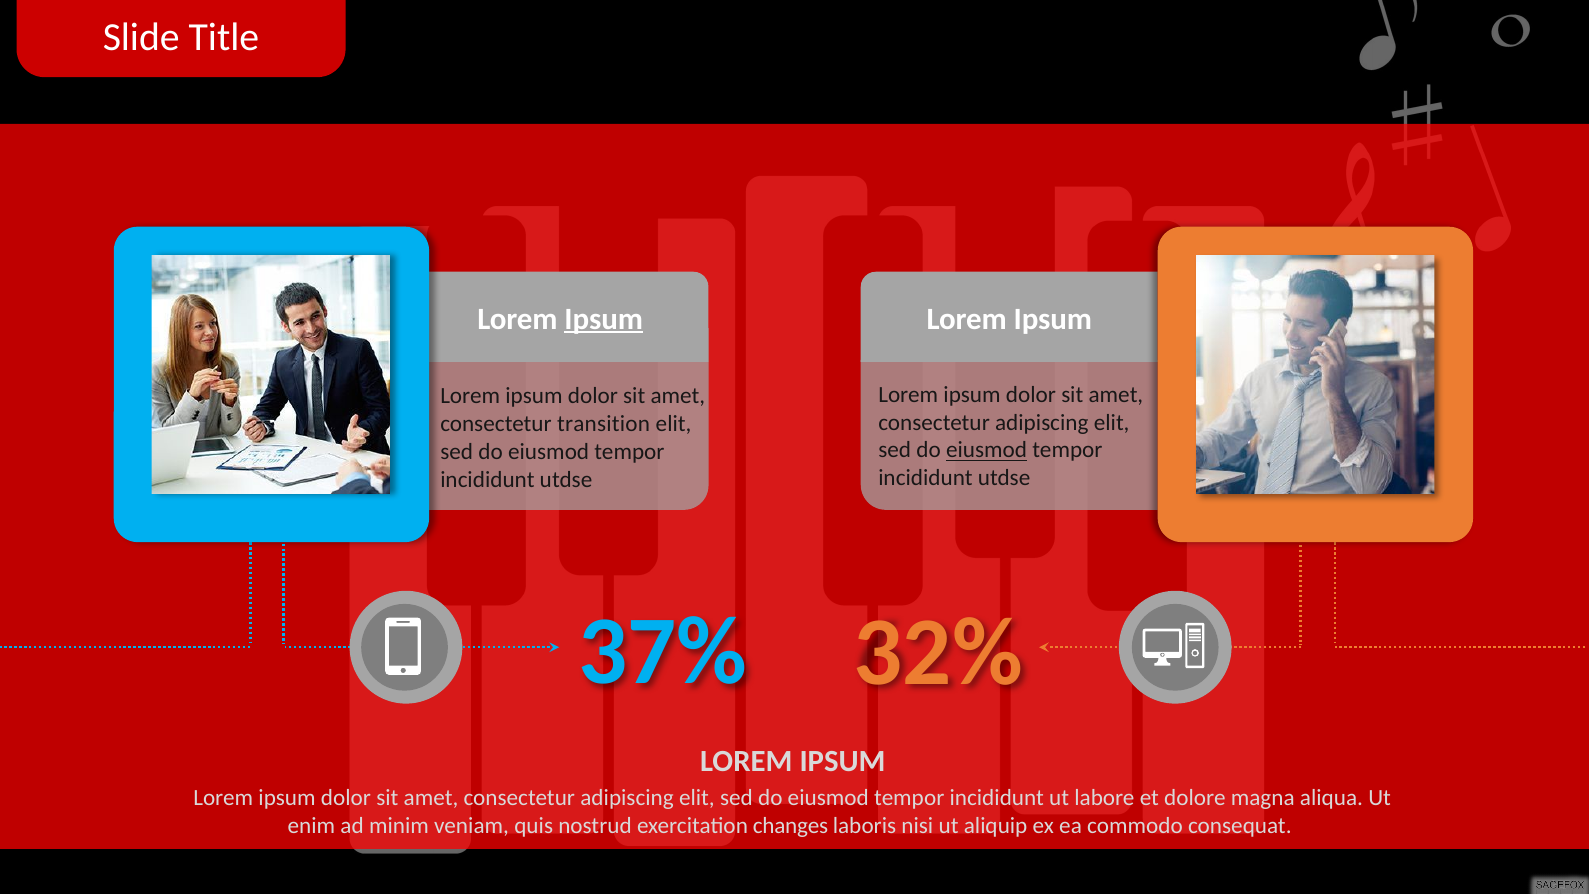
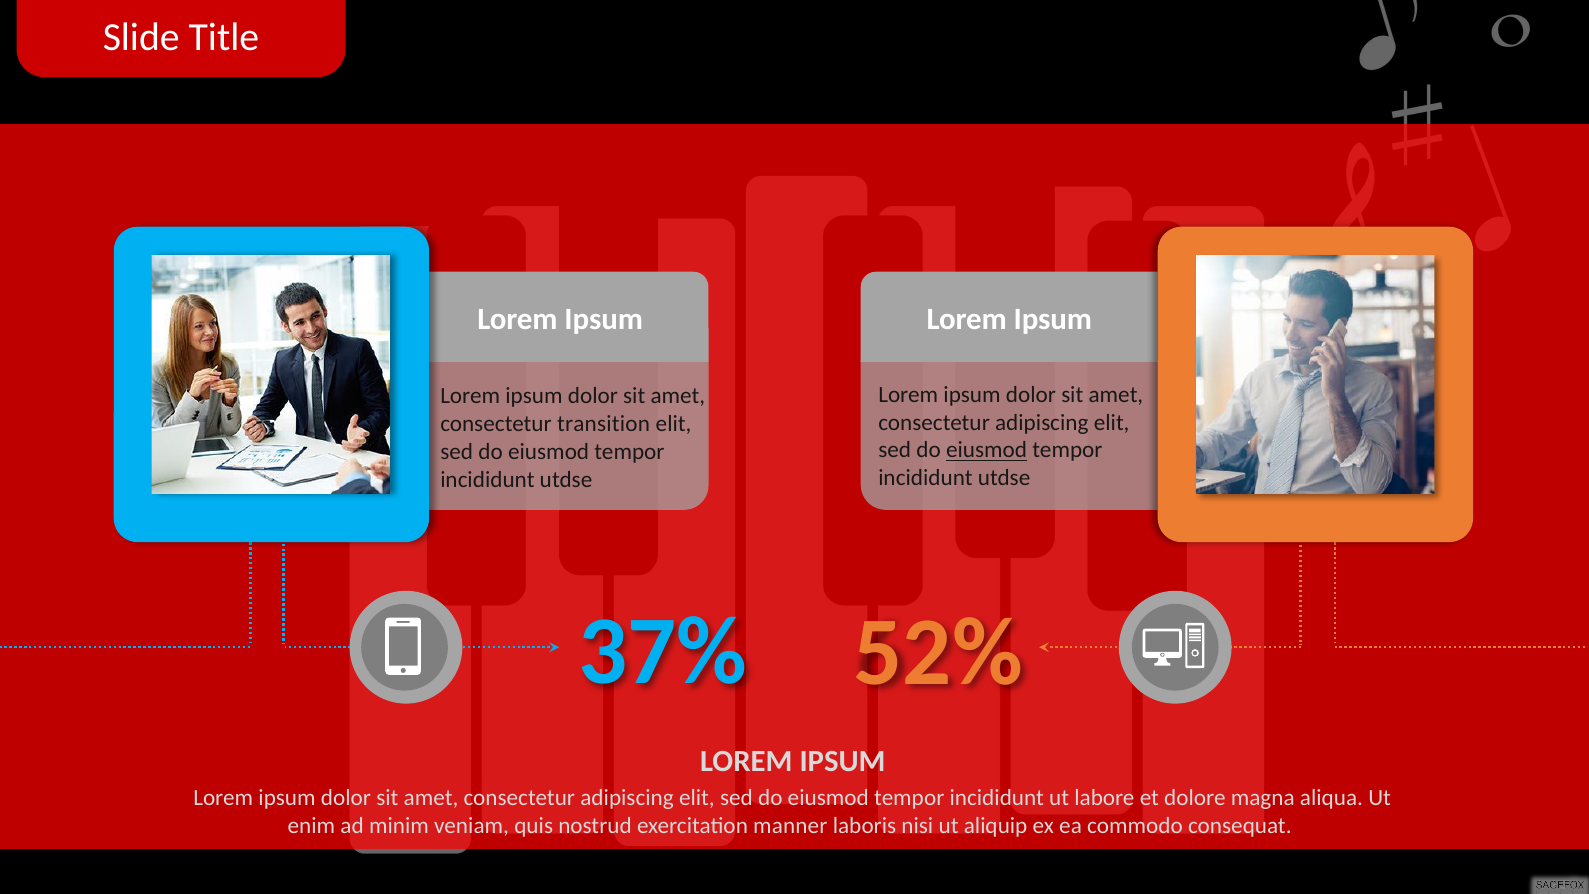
Ipsum at (604, 319) underline: present -> none
32%: 32% -> 52%
changes: changes -> manner
